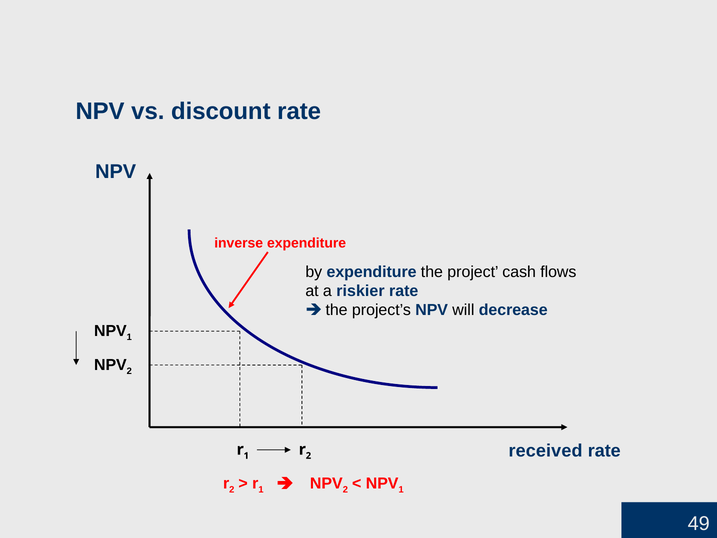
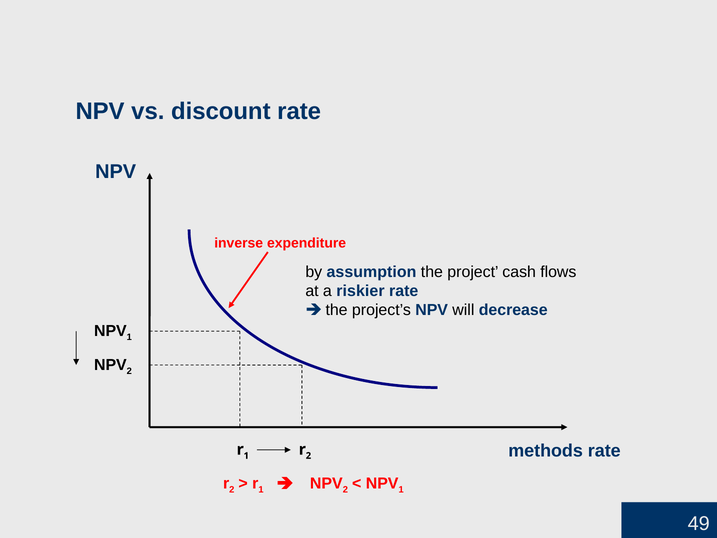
by expenditure: expenditure -> assumption
received: received -> methods
